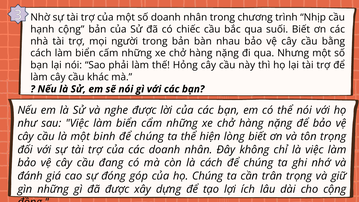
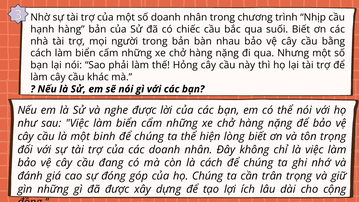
hạnh cộng: cộng -> hàng
